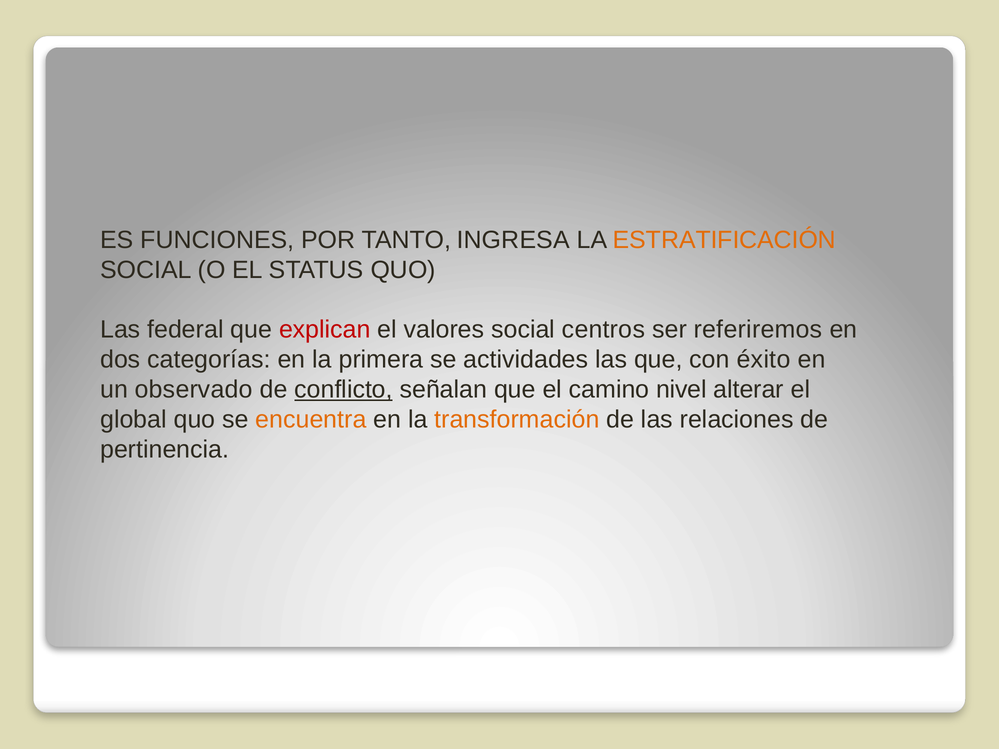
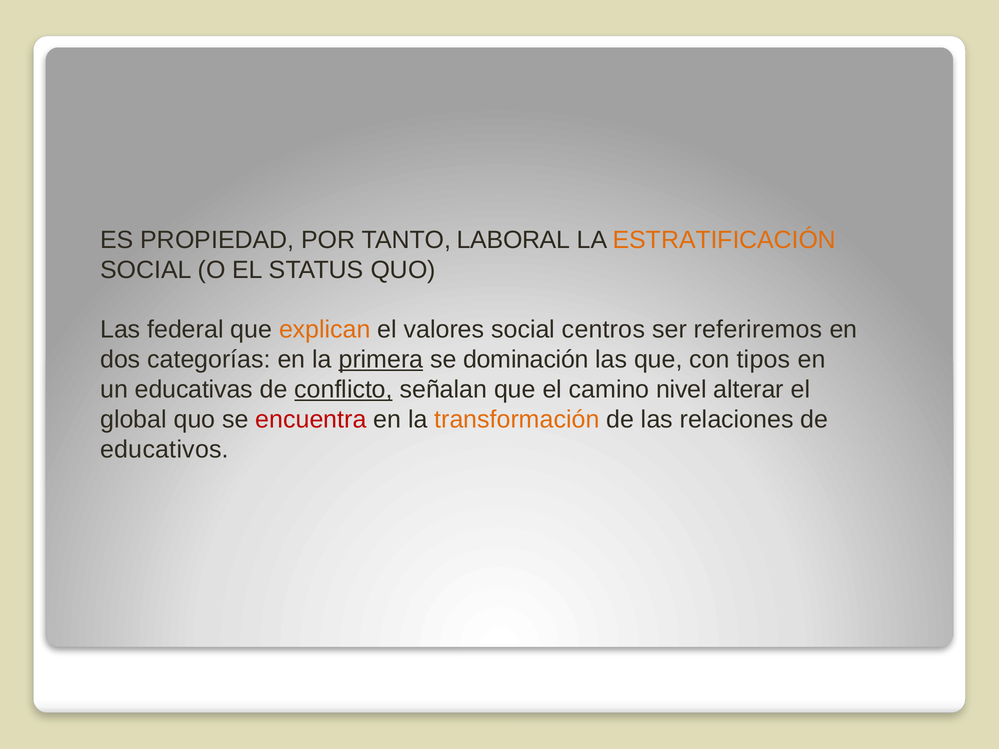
FUNCIONES: FUNCIONES -> PROPIEDAD
INGRESA: INGRESA -> LABORAL
explican colour: red -> orange
primera underline: none -> present
actividades: actividades -> dominación
éxito: éxito -> tipos
observado: observado -> educativas
encuentra colour: orange -> red
pertinencia: pertinencia -> educativos
